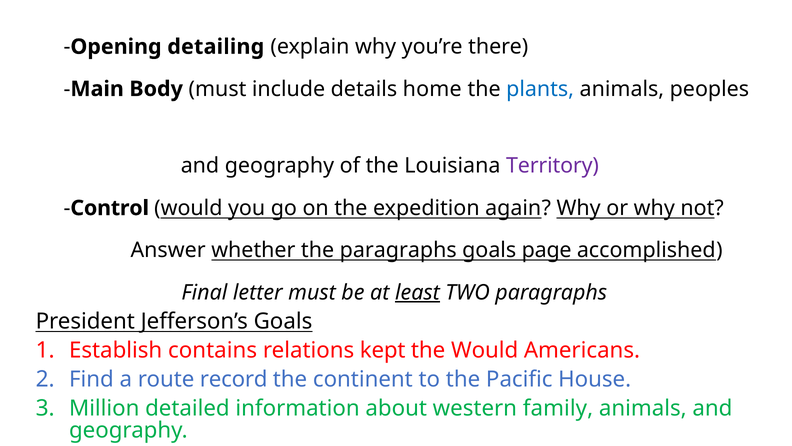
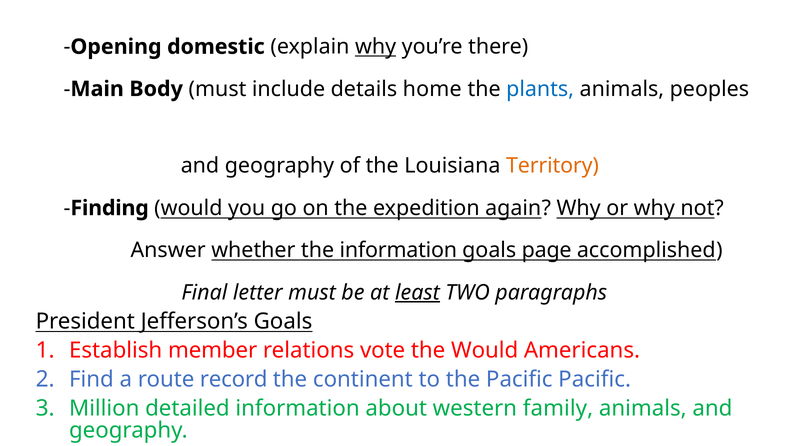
detailing: detailing -> domestic
why at (376, 47) underline: none -> present
Territory colour: purple -> orange
Control: Control -> Finding
the paragraphs: paragraphs -> information
contains: contains -> member
kept: kept -> vote
Pacific House: House -> Pacific
